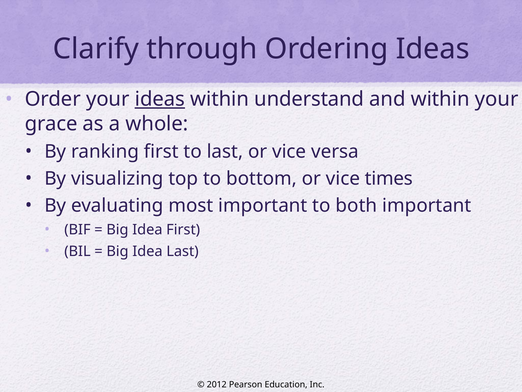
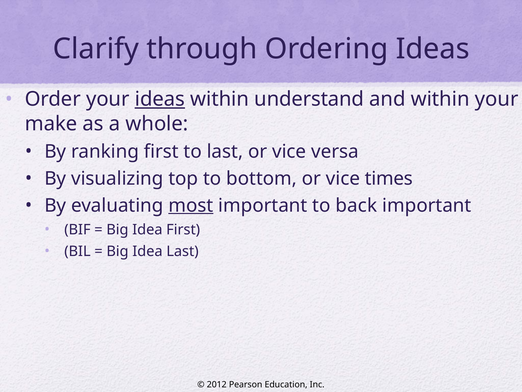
grace: grace -> make
most underline: none -> present
both: both -> back
